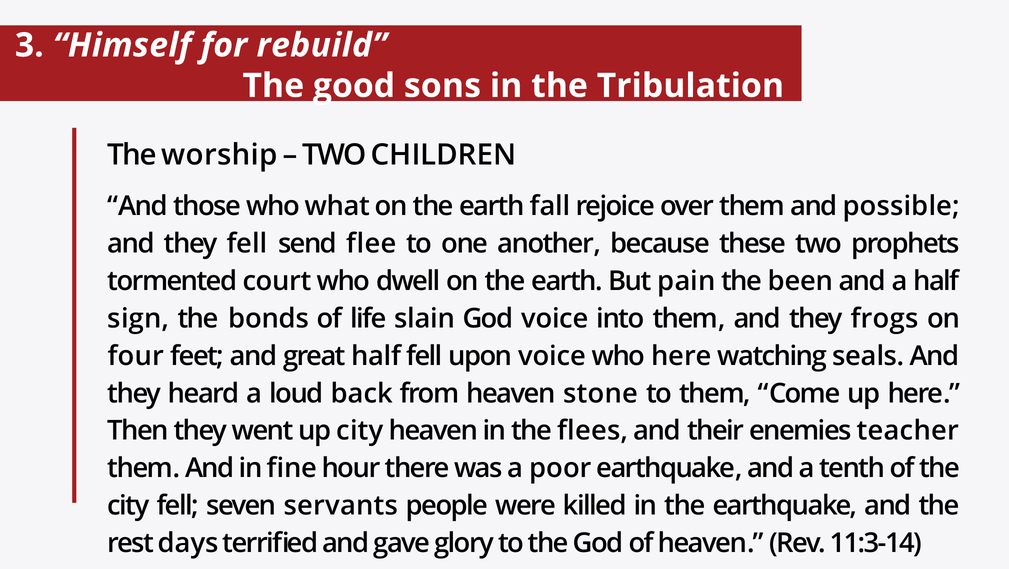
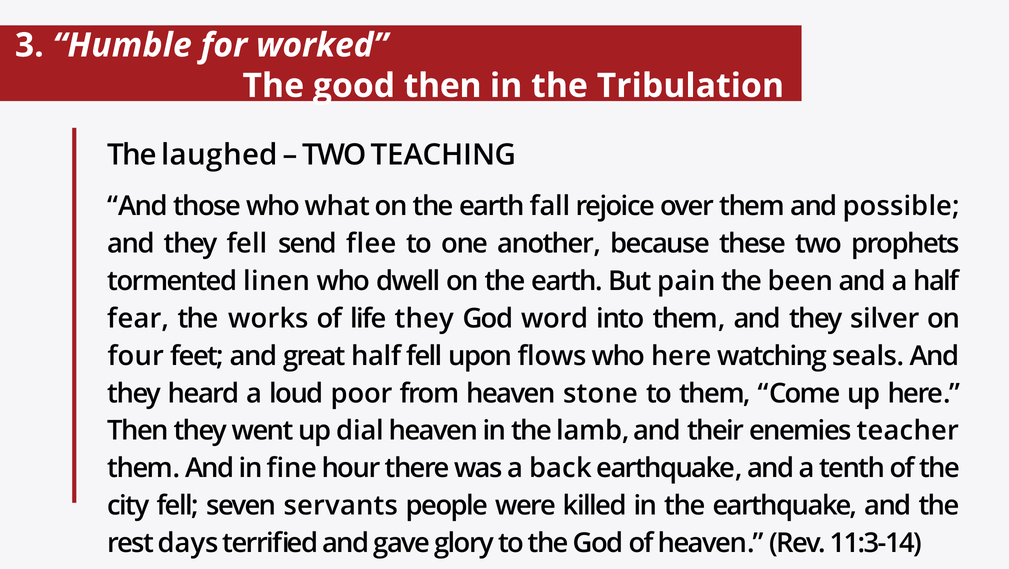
Himself: Himself -> Humble
rebuild: rebuild -> worked
good sons: sons -> then
worship: worship -> laughed
CHILDREN: CHILDREN -> TEACHING
court: court -> linen
sign: sign -> fear
bonds: bonds -> works
life slain: slain -> they
God voice: voice -> word
frogs: frogs -> silver
upon voice: voice -> flows
back: back -> poor
up city: city -> dial
flees: flees -> lamb
poor: poor -> back
